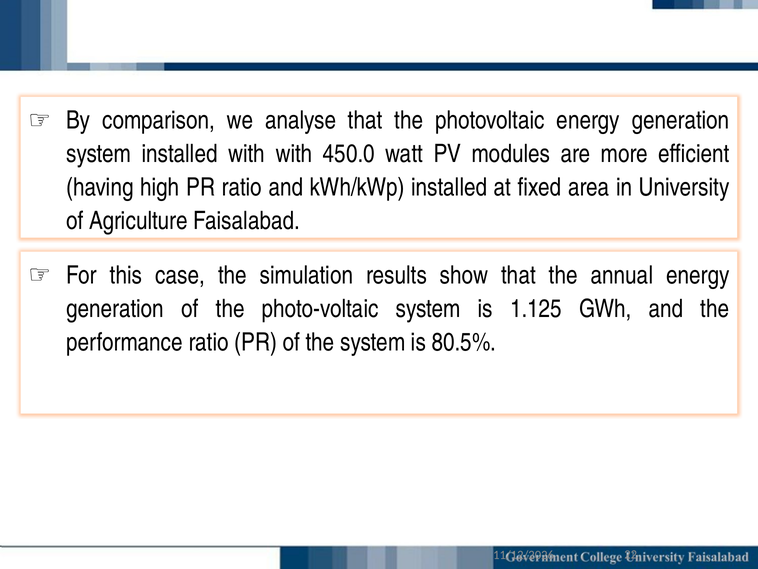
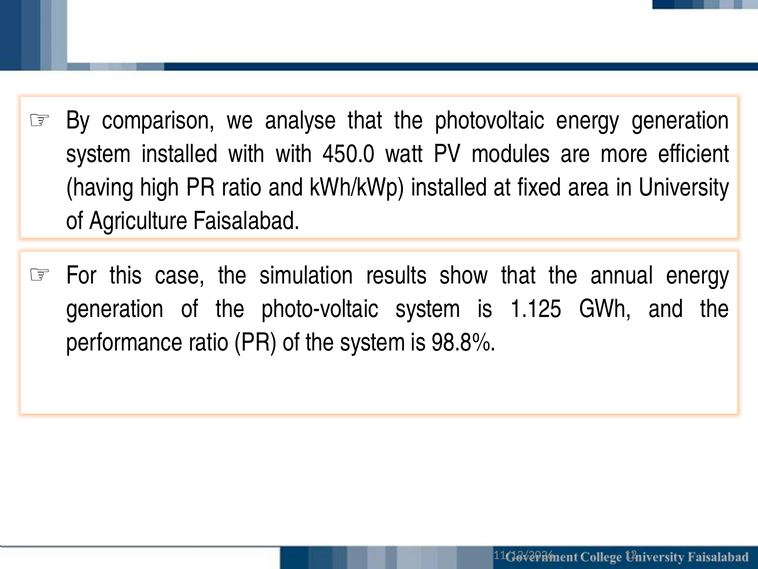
80.5%: 80.5% -> 98.8%
22: 22 -> 12
